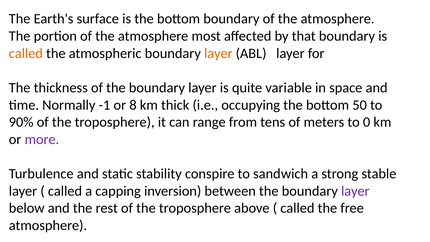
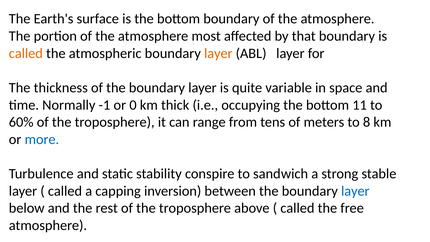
8: 8 -> 0
50: 50 -> 11
90%: 90% -> 60%
0: 0 -> 8
more colour: purple -> blue
layer at (355, 191) colour: purple -> blue
